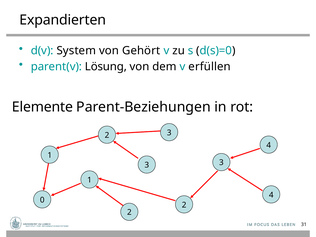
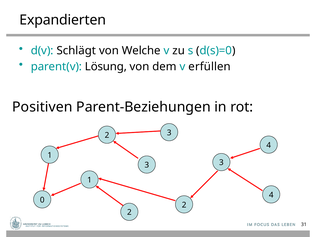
System: System -> Schlägt
Gehört: Gehört -> Welche
Elemente: Elemente -> Positiven
